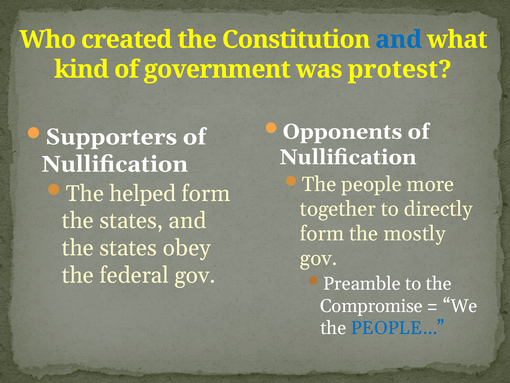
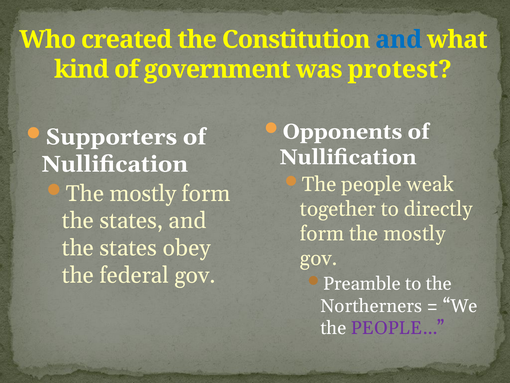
more: more -> weak
helped at (143, 193): helped -> mostly
Compromise: Compromise -> Northerners
PEOPLE… colour: blue -> purple
